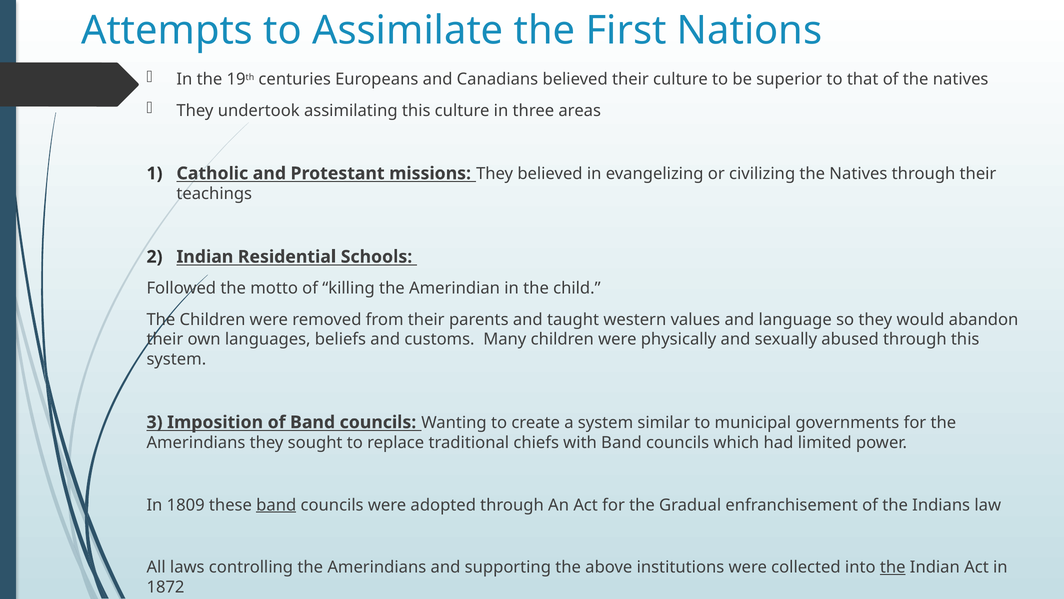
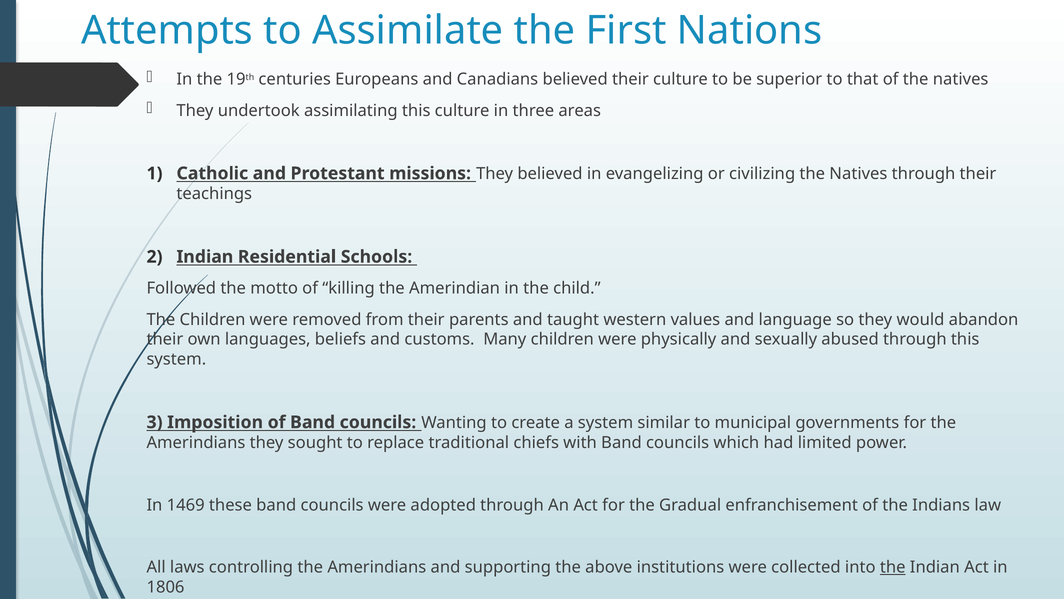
1809: 1809 -> 1469
band at (276, 505) underline: present -> none
1872: 1872 -> 1806
